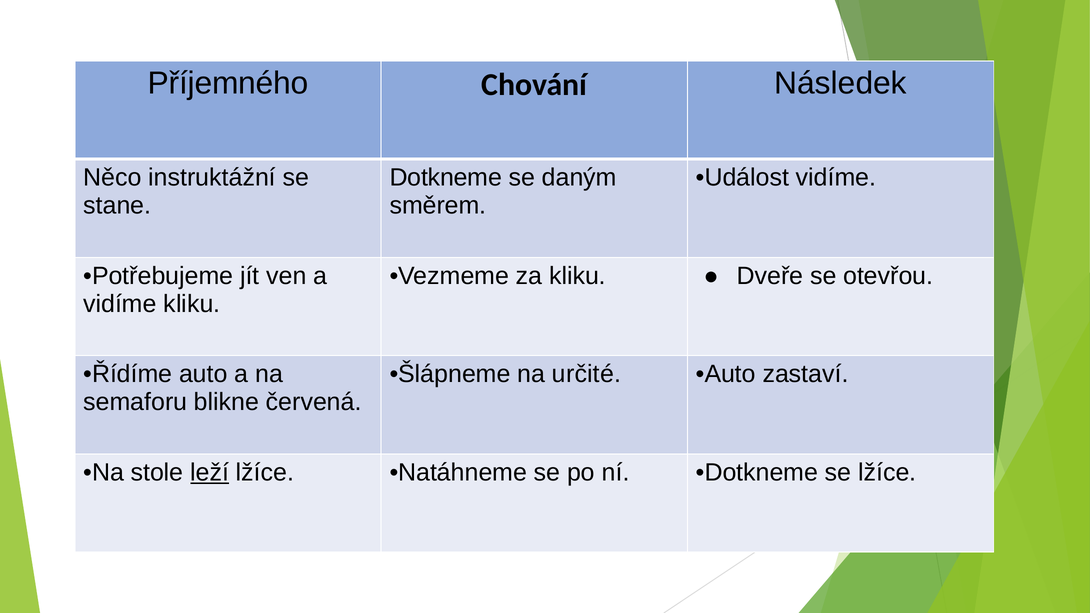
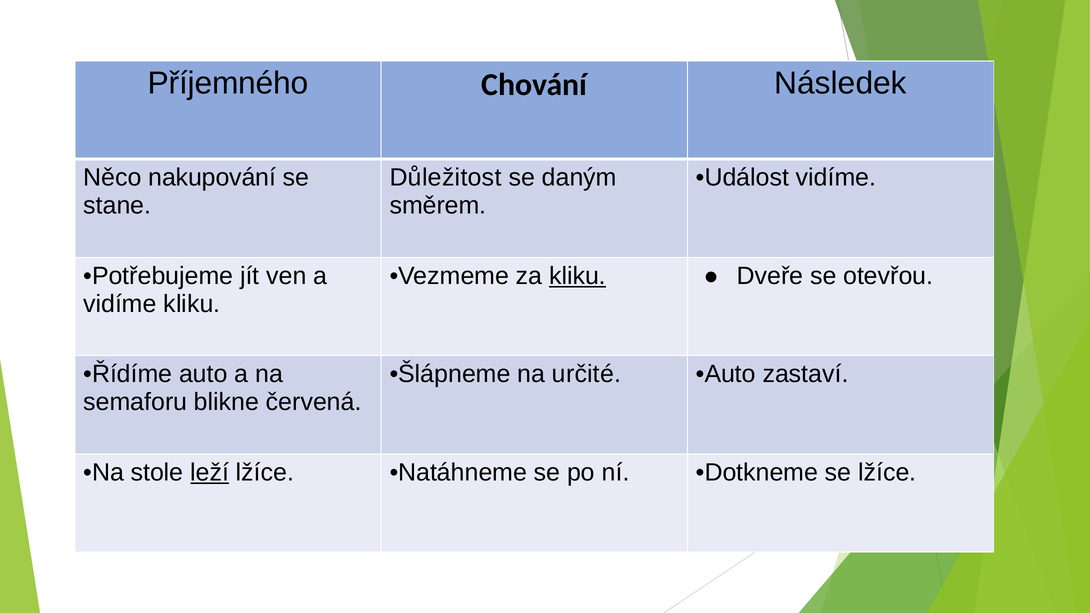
instruktážní: instruktážní -> nakupování
Dotkneme at (446, 178): Dotkneme -> Důležitost
kliku at (577, 276) underline: none -> present
